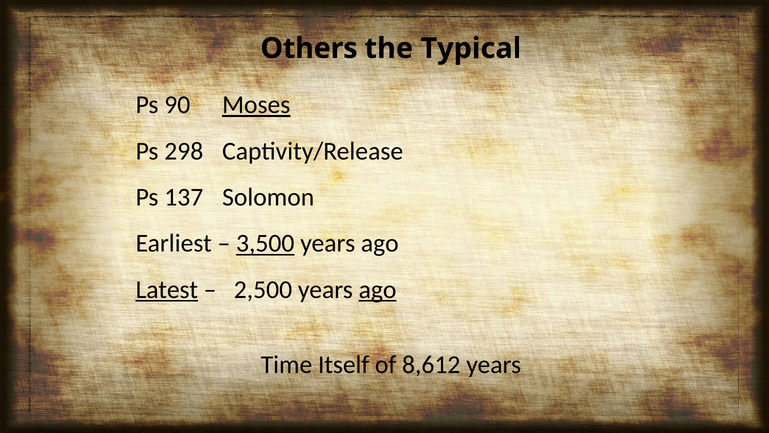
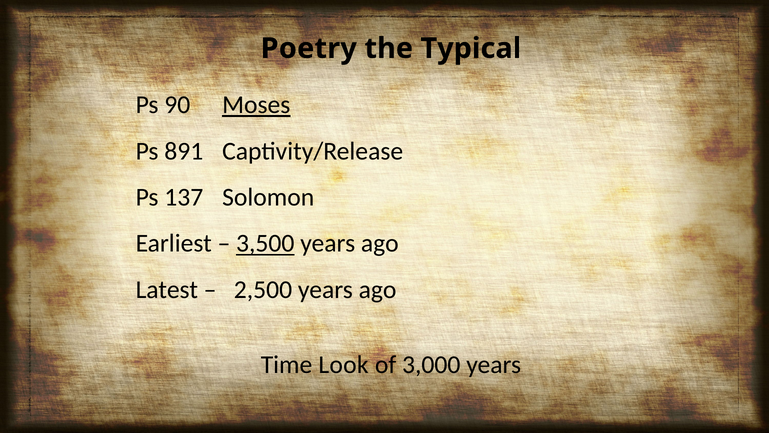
Others: Others -> Poetry
298: 298 -> 891
Latest underline: present -> none
ago at (378, 289) underline: present -> none
Itself: Itself -> Look
8,612: 8,612 -> 3,000
